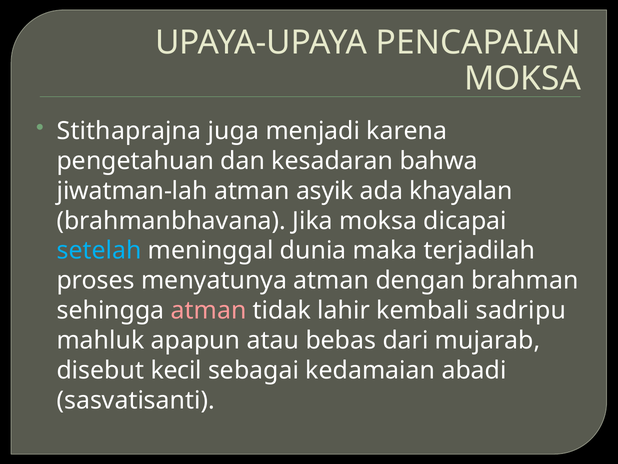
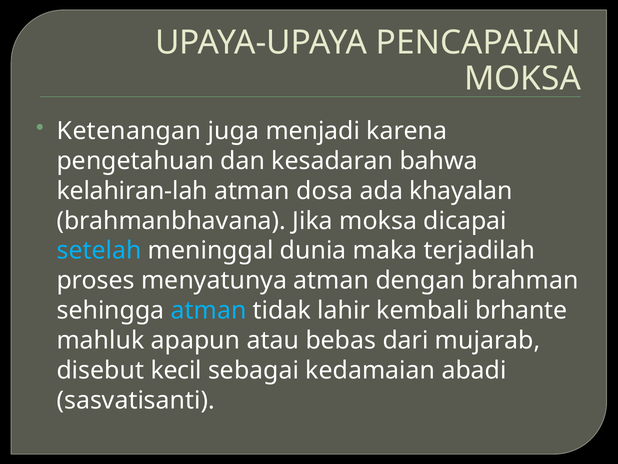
Stithaprajna: Stithaprajna -> Ketenangan
jiwatman-lah: jiwatman-lah -> kelahiran-lah
asyik: asyik -> dosa
atman at (209, 310) colour: pink -> light blue
sadripu: sadripu -> brhante
